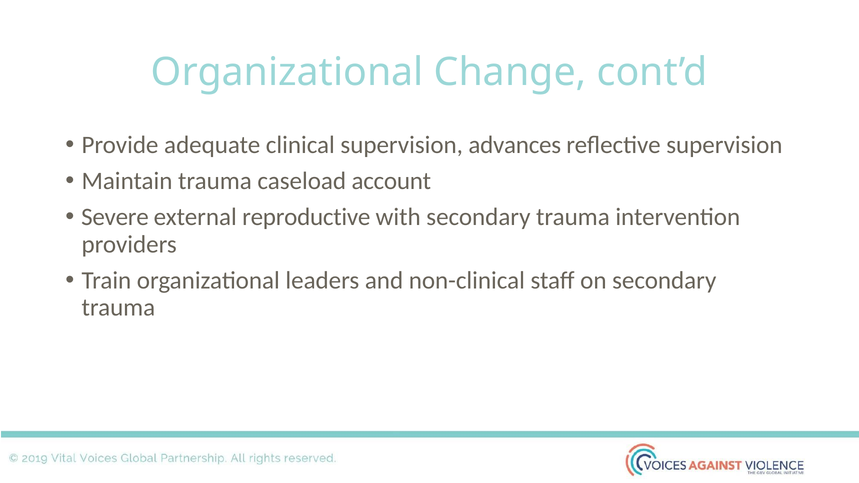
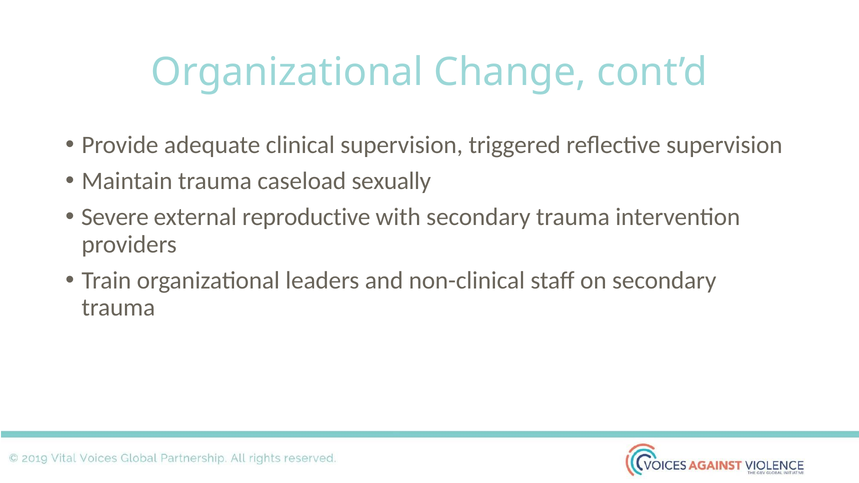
advances: advances -> triggered
account: account -> sexually
